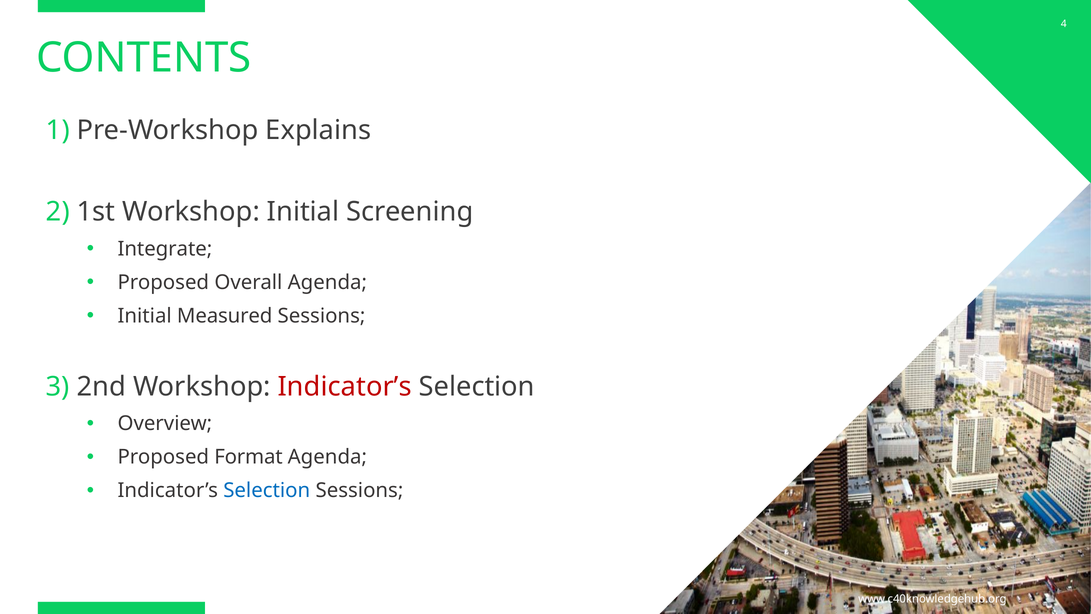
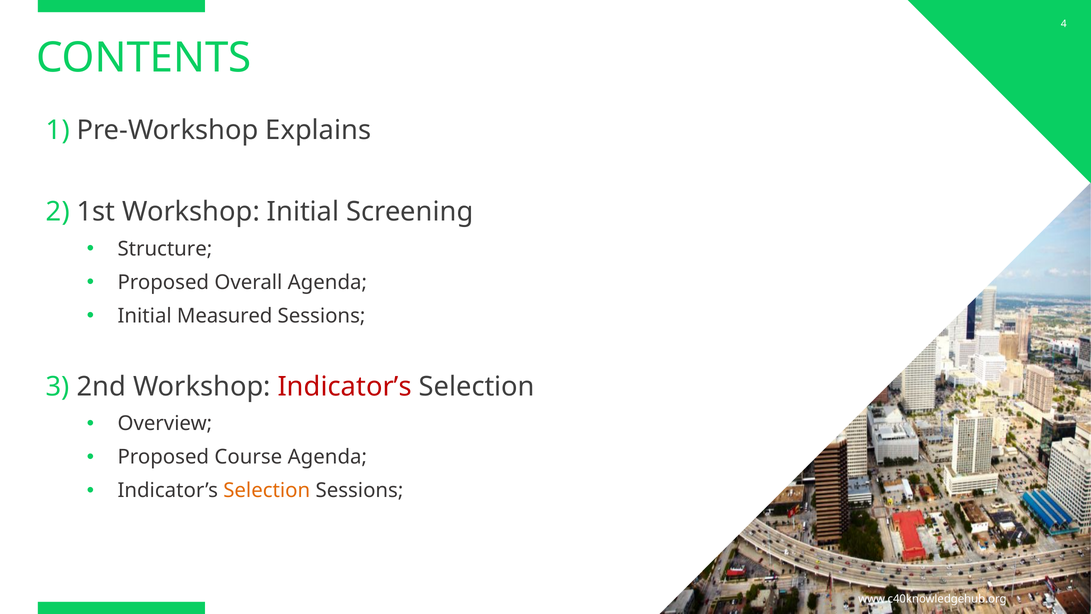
Integrate: Integrate -> Structure
Format: Format -> Course
Selection at (267, 490) colour: blue -> orange
